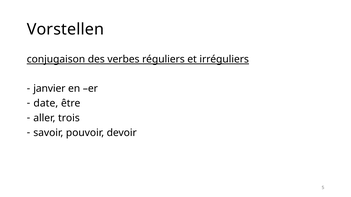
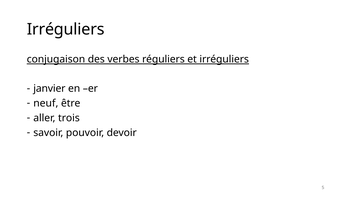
Vorstellen at (65, 29): Vorstellen -> Irréguliers
date: date -> neuf
